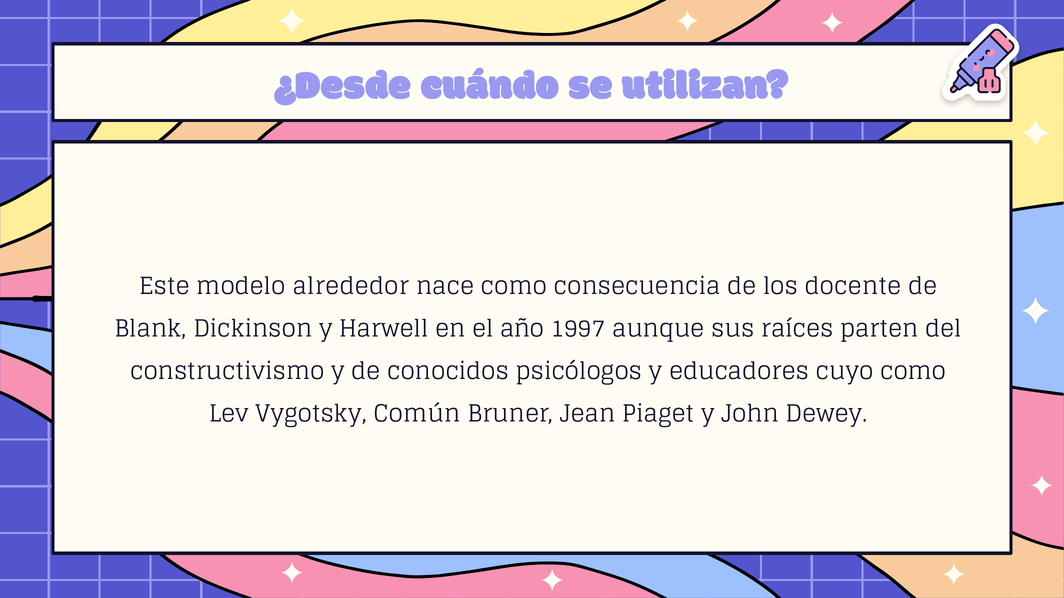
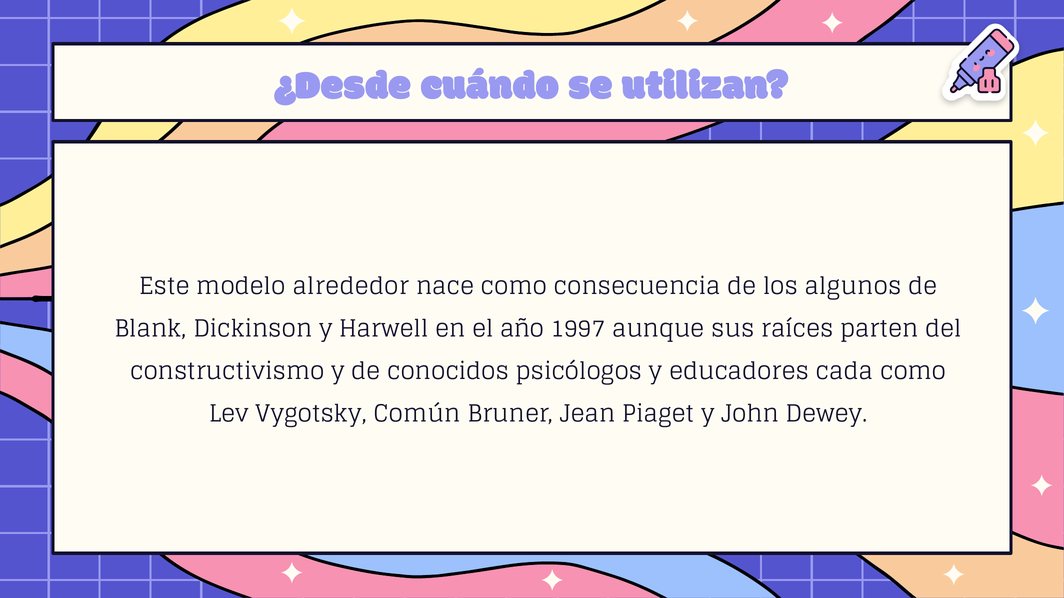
docente: docente -> algunos
cuyo: cuyo -> cada
